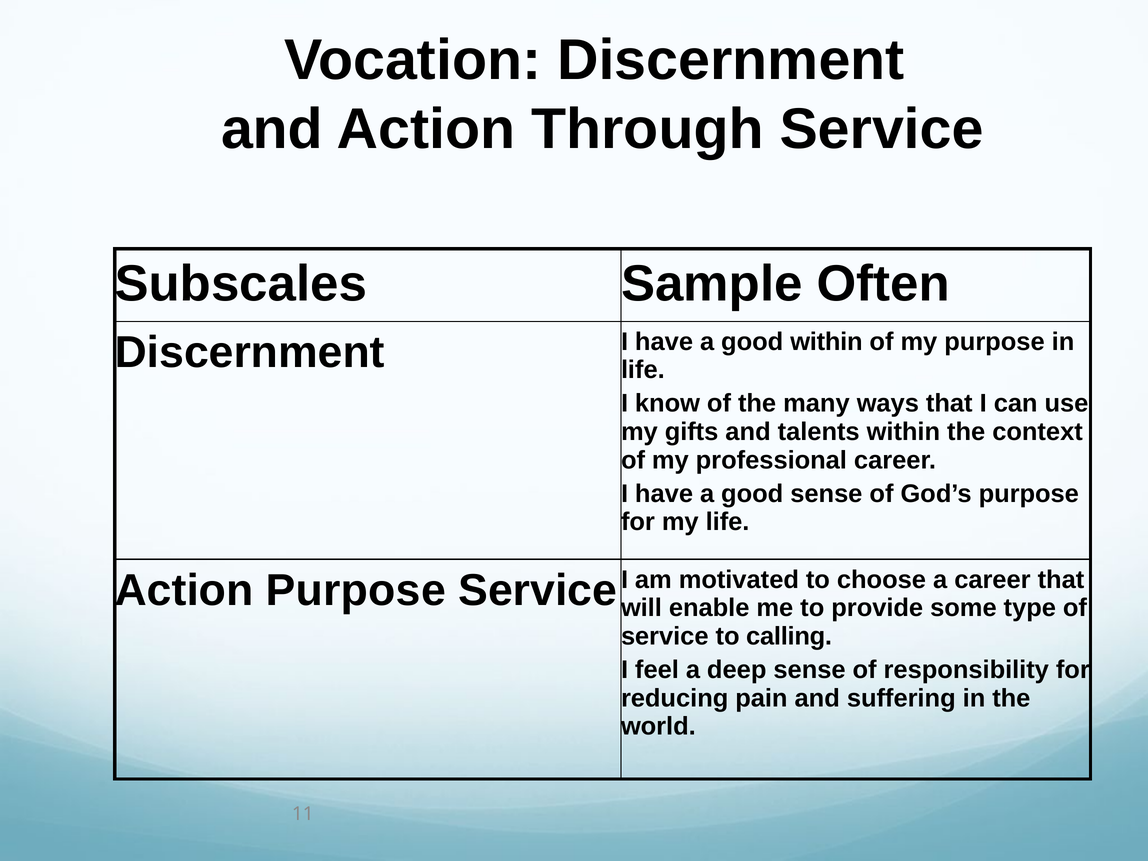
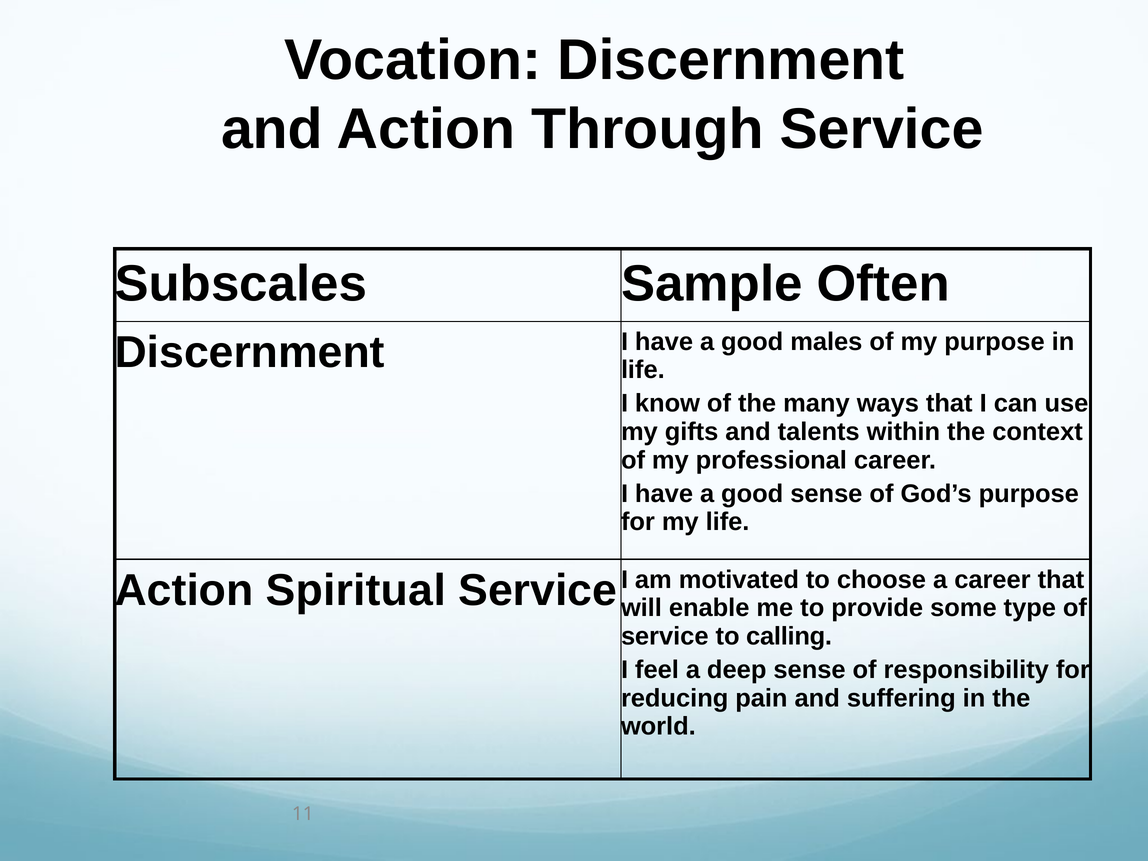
good within: within -> males
Action Purpose: Purpose -> Spiritual
